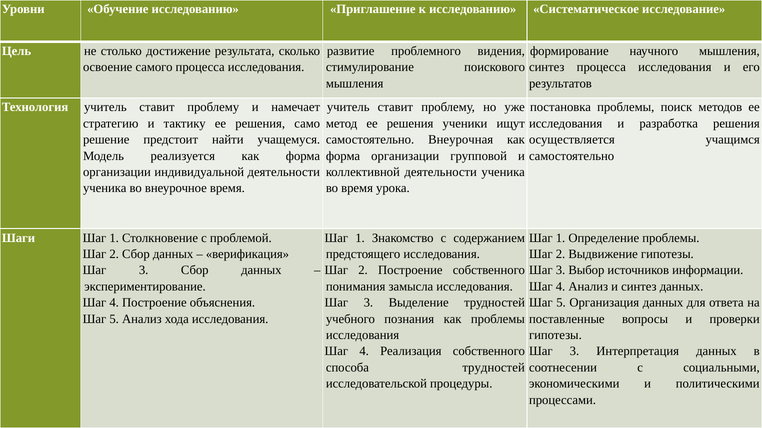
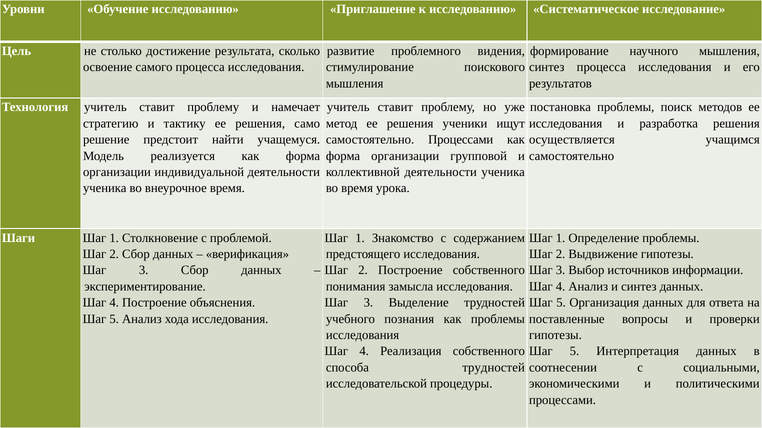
самостоятельно Внеурочная: Внеурочная -> Процессами
3 at (574, 352): 3 -> 5
